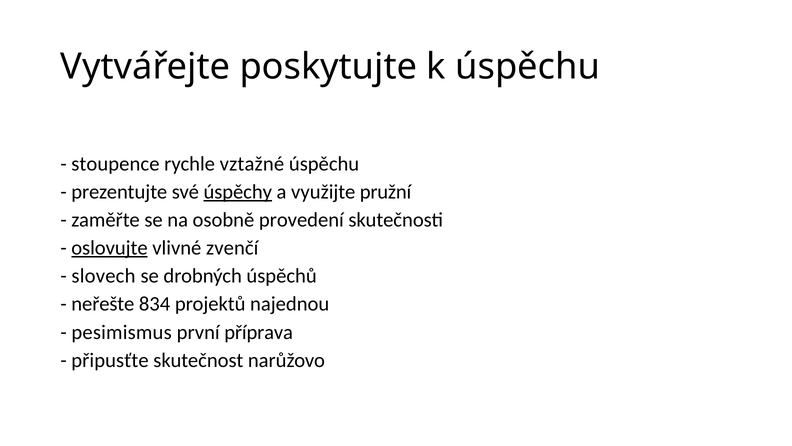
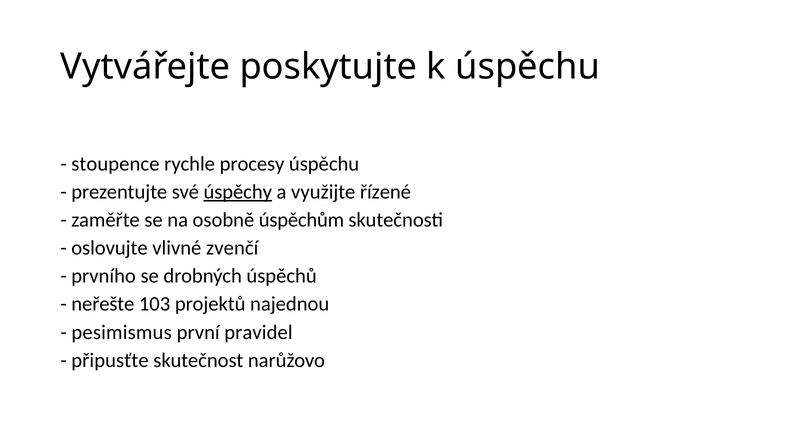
vztažné: vztažné -> procesy
pružní: pružní -> řízené
provedení: provedení -> úspěchům
oslovujte underline: present -> none
slovech: slovech -> prvního
834: 834 -> 103
příprava: příprava -> pravidel
